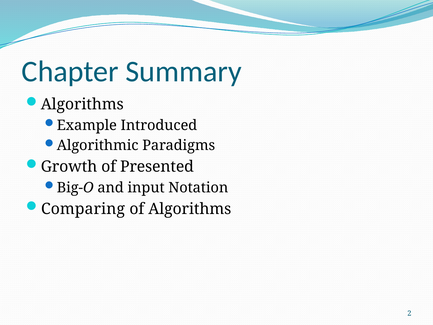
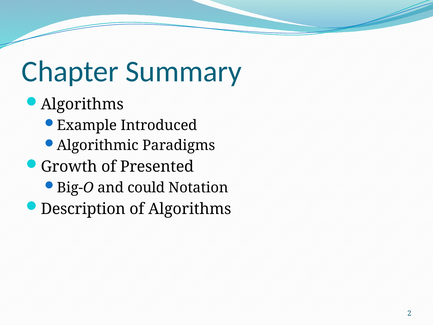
input: input -> could
Comparing: Comparing -> Description
